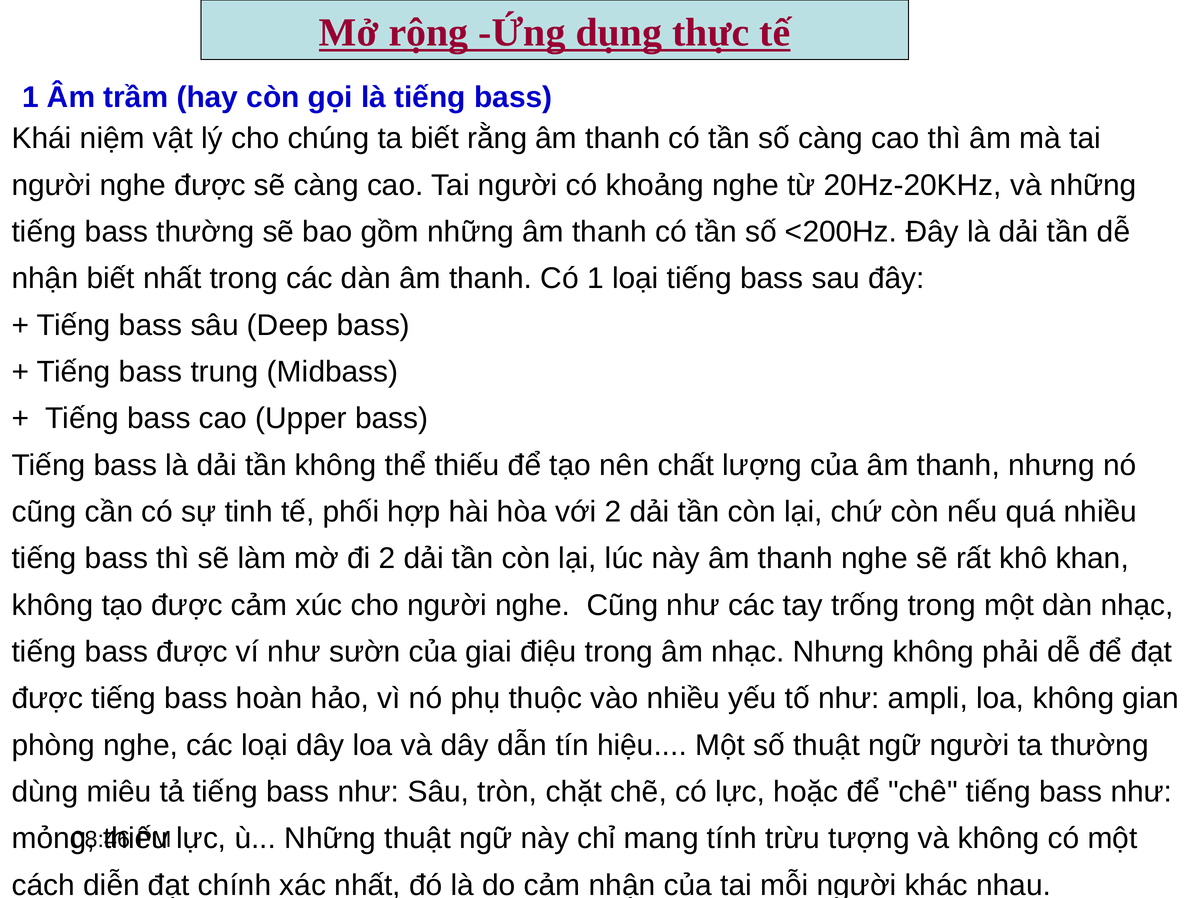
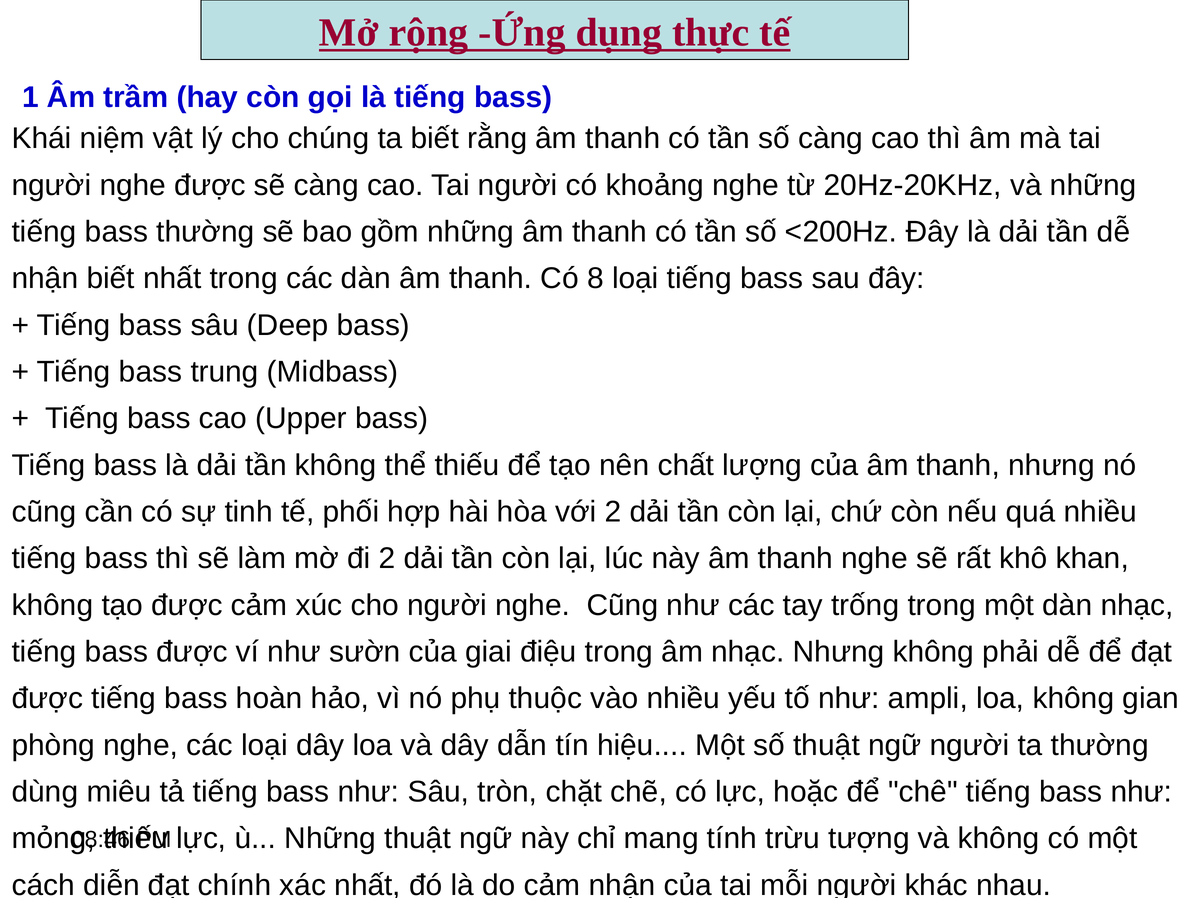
Có 1: 1 -> 8
